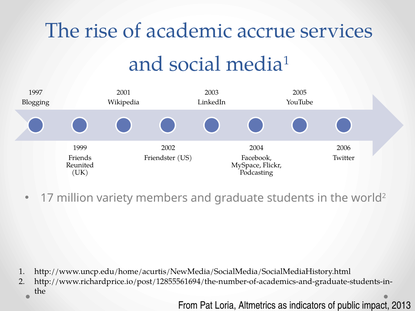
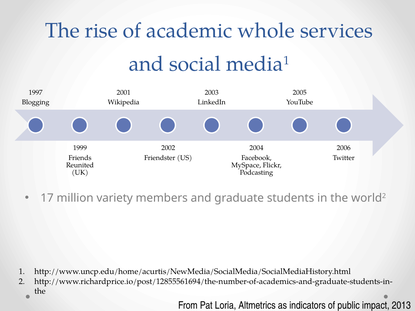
accrue: accrue -> whole
